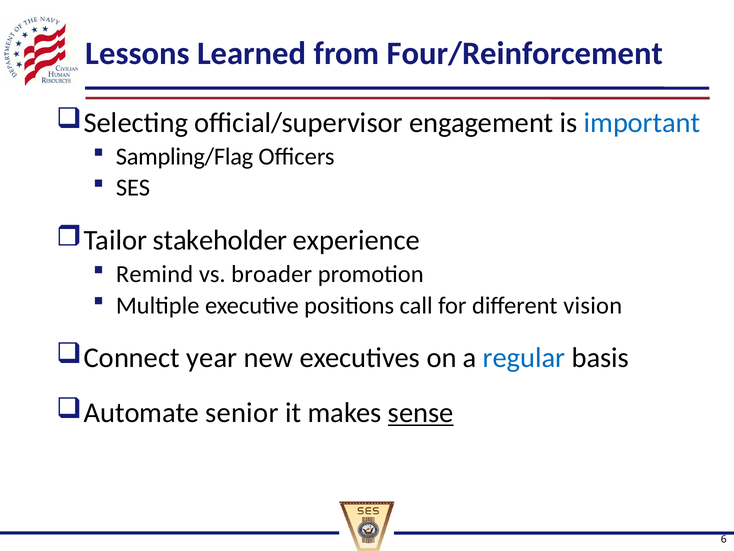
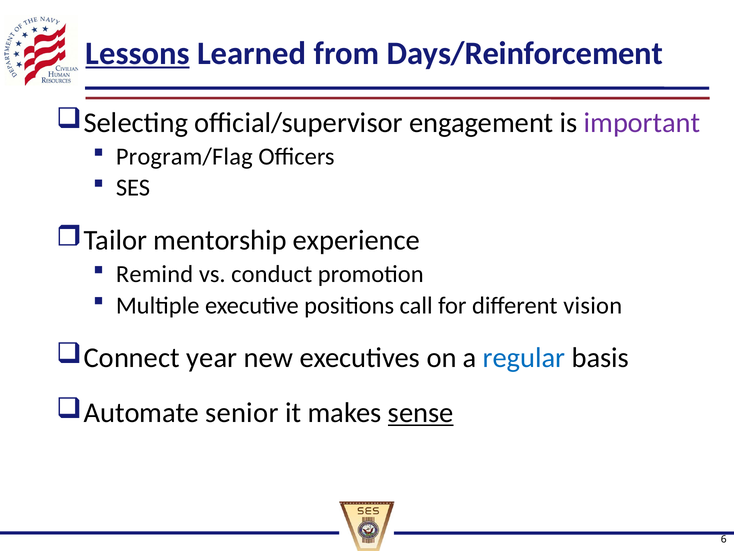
Lessons underline: none -> present
Four/Reinforcement: Four/Reinforcement -> Days/Reinforcement
important colour: blue -> purple
Sampling/Flag: Sampling/Flag -> Program/Flag
stakeholder: stakeholder -> mentorship
broader: broader -> conduct
